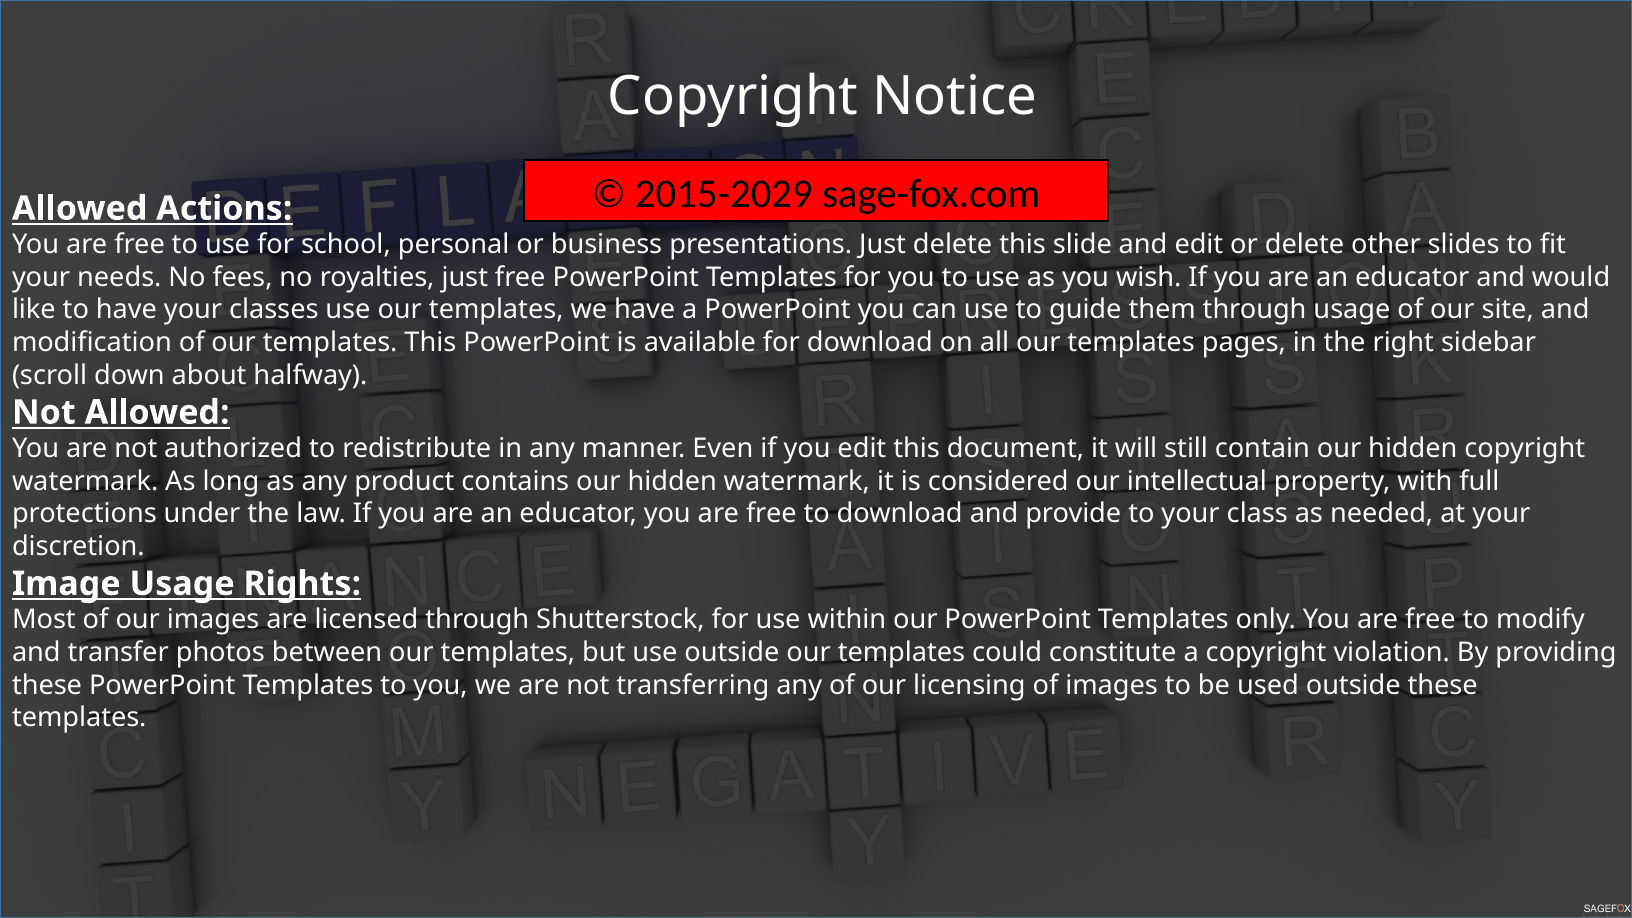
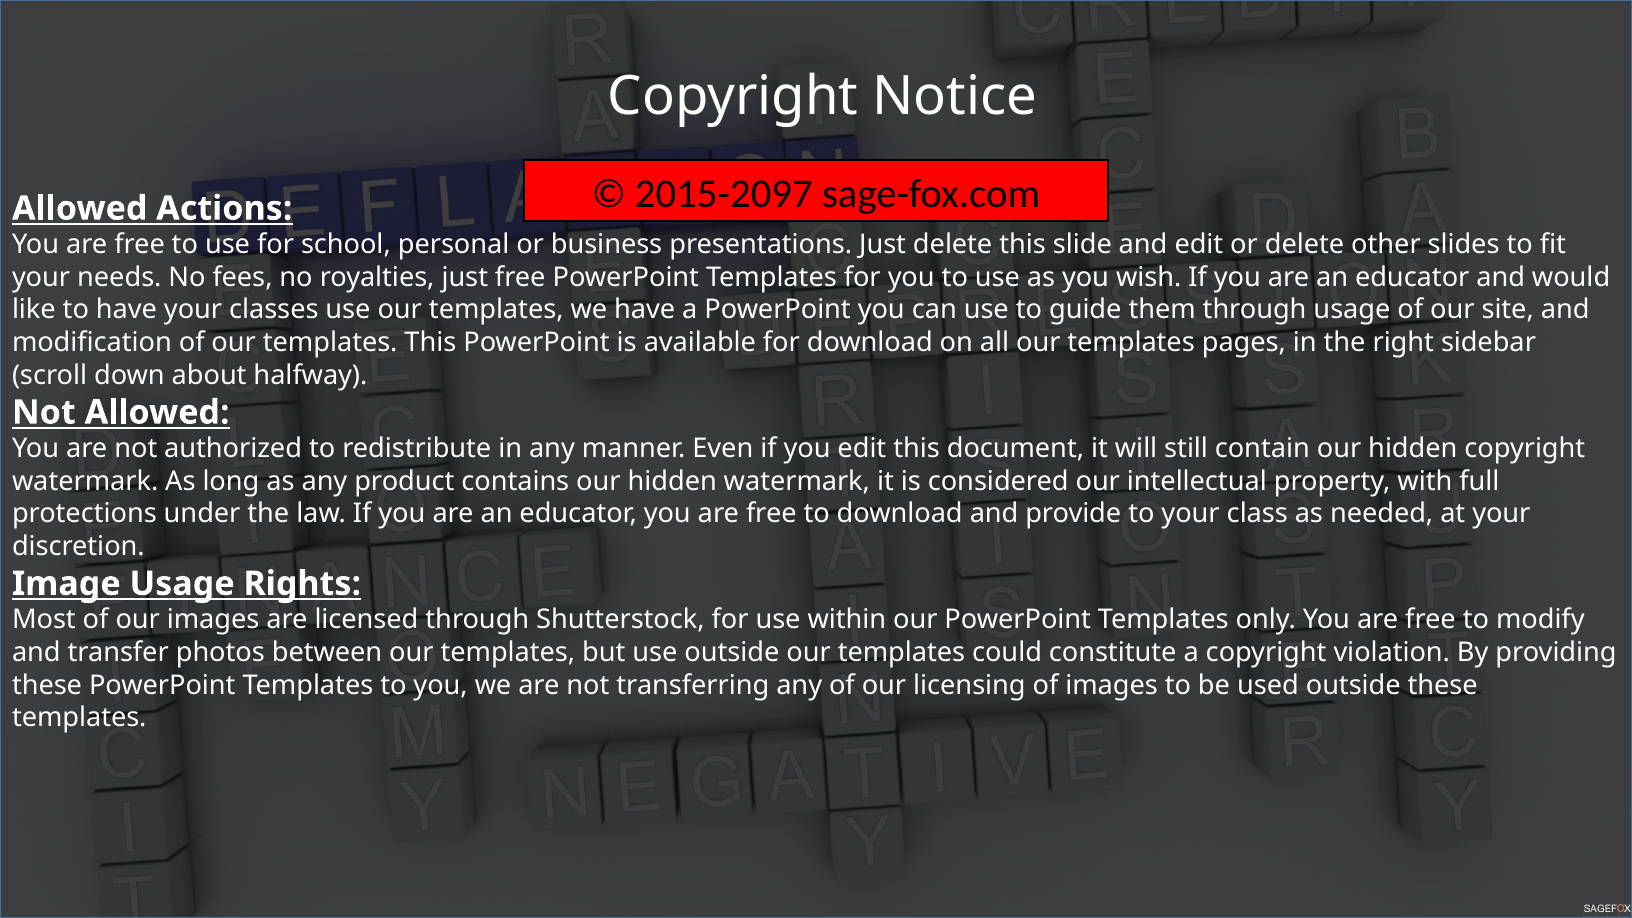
2015-2029: 2015-2029 -> 2015-2097
